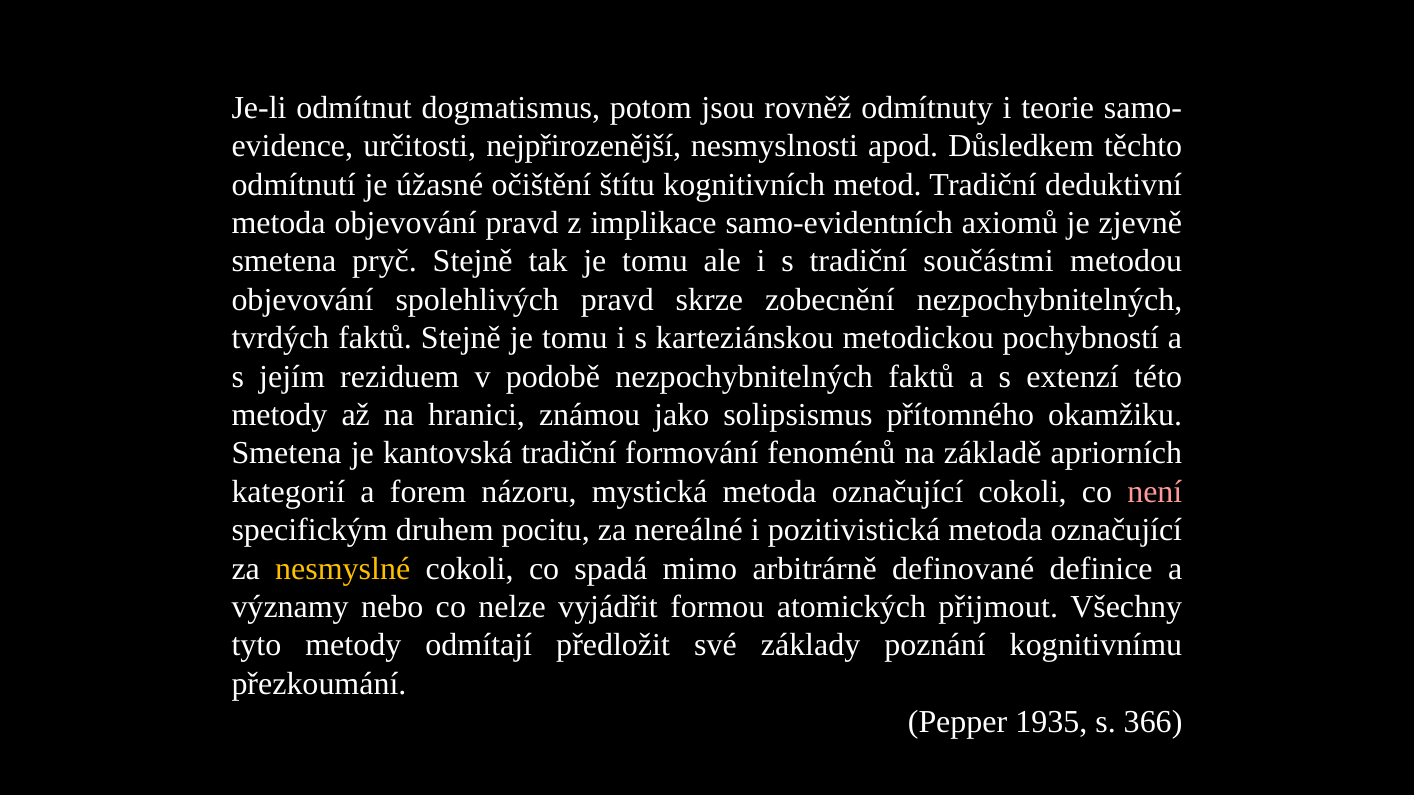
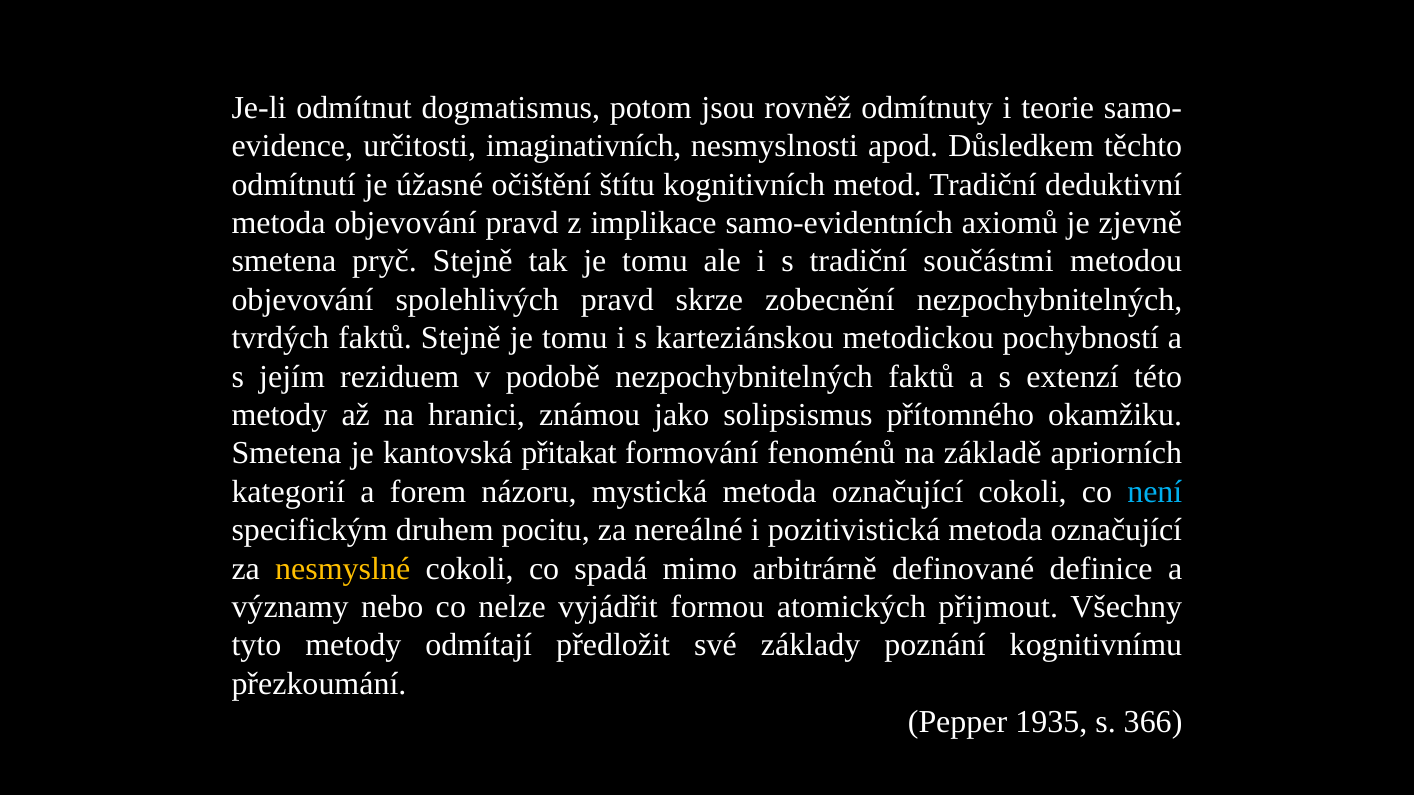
nejpřirozenější: nejpřirozenější -> imaginativních
kantovská tradiční: tradiční -> přitakat
není colour: pink -> light blue
